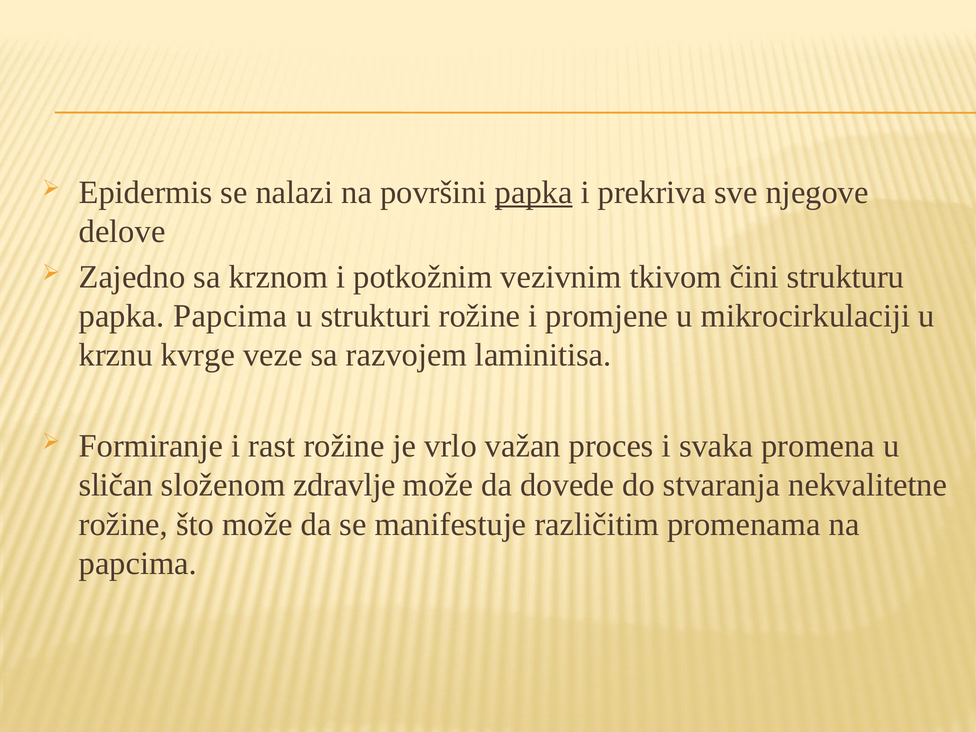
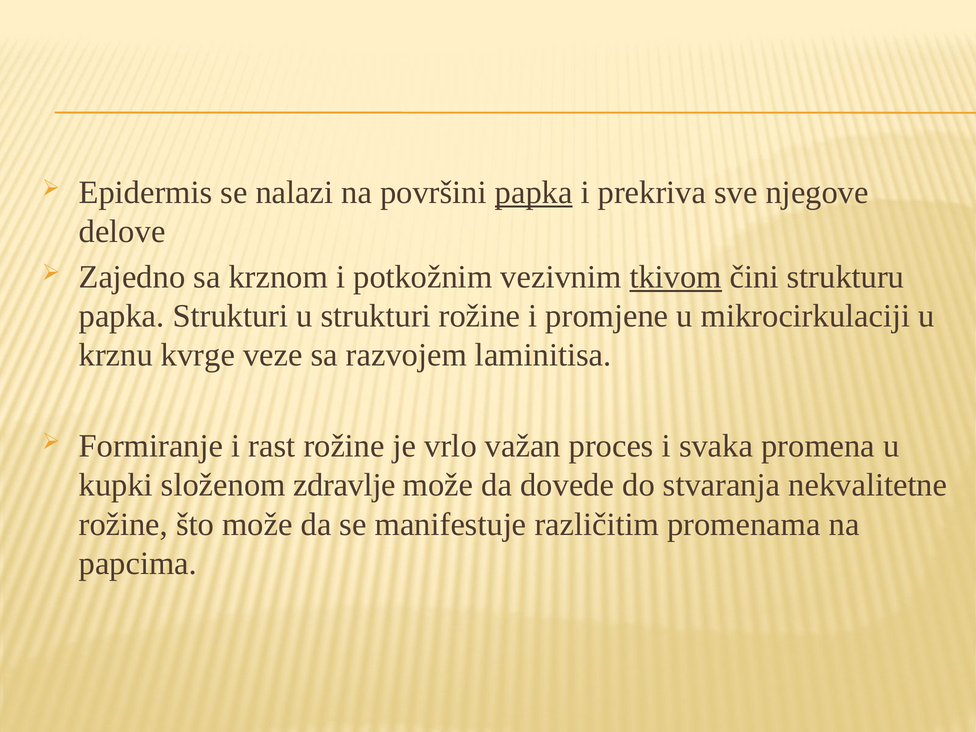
tkivom underline: none -> present
papka Papcima: Papcima -> Strukturi
sličan: sličan -> kupki
